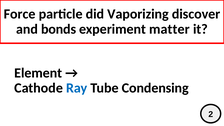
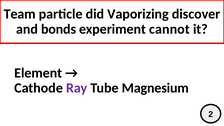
Force: Force -> Team
matter: matter -> cannot
Ray colour: blue -> purple
Condensing: Condensing -> Magnesium
